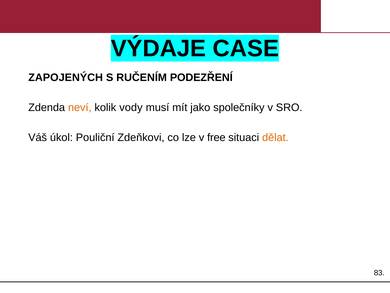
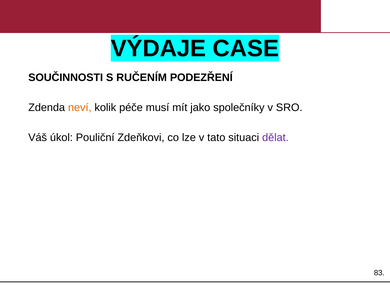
ZAPOJENÝCH: ZAPOJENÝCH -> SOUČINNOSTI
vody: vody -> péče
free: free -> tato
dělat colour: orange -> purple
